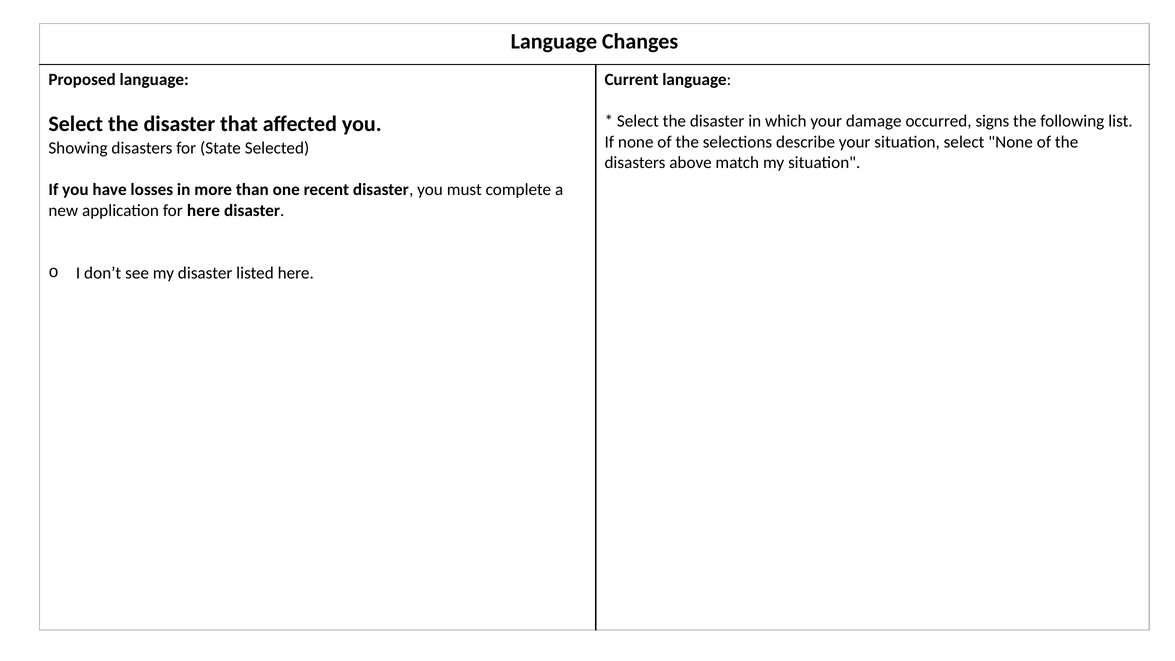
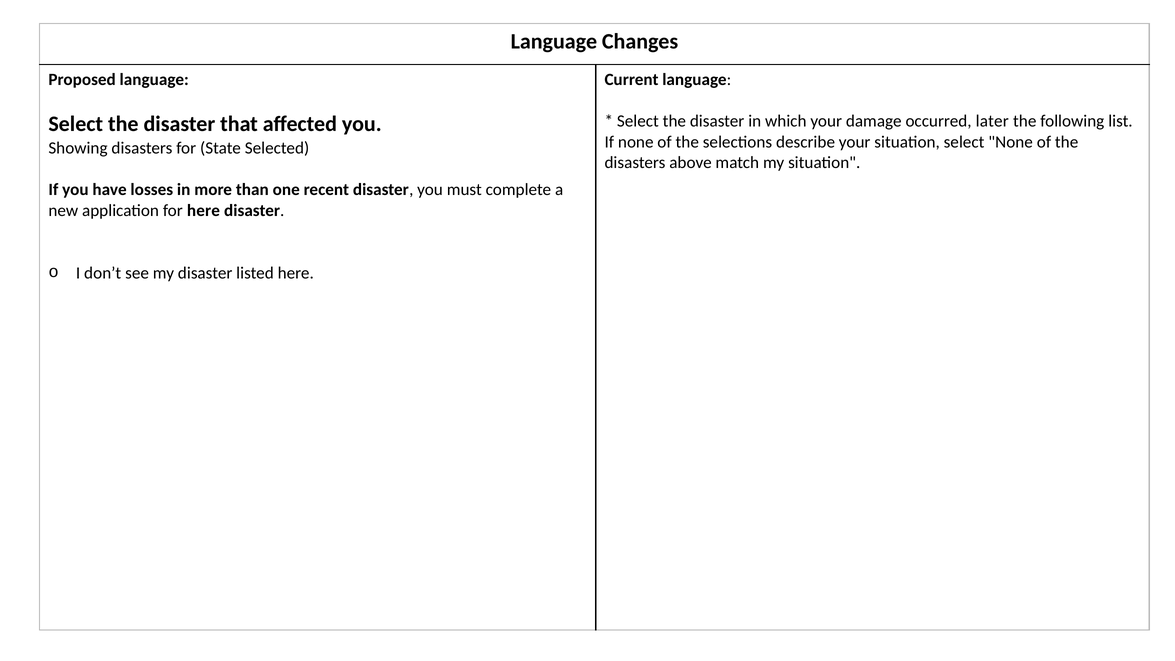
signs: signs -> later
